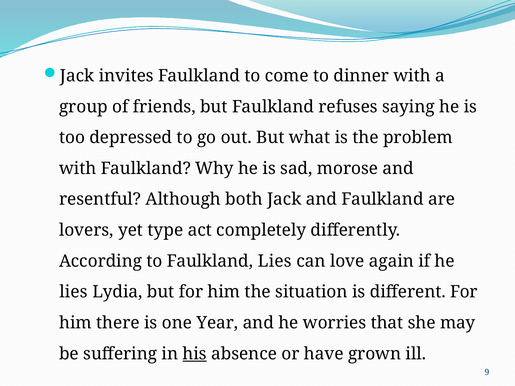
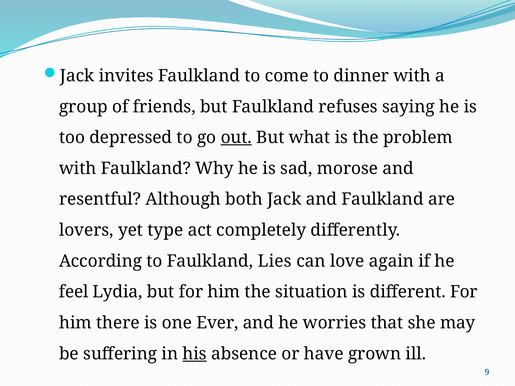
out underline: none -> present
lies at (74, 292): lies -> feel
Year: Year -> Ever
